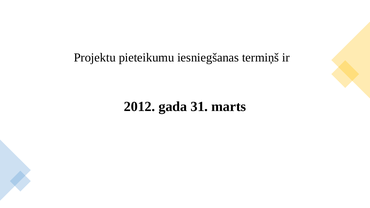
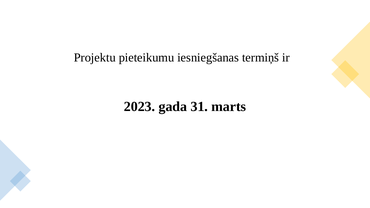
2012: 2012 -> 2023
